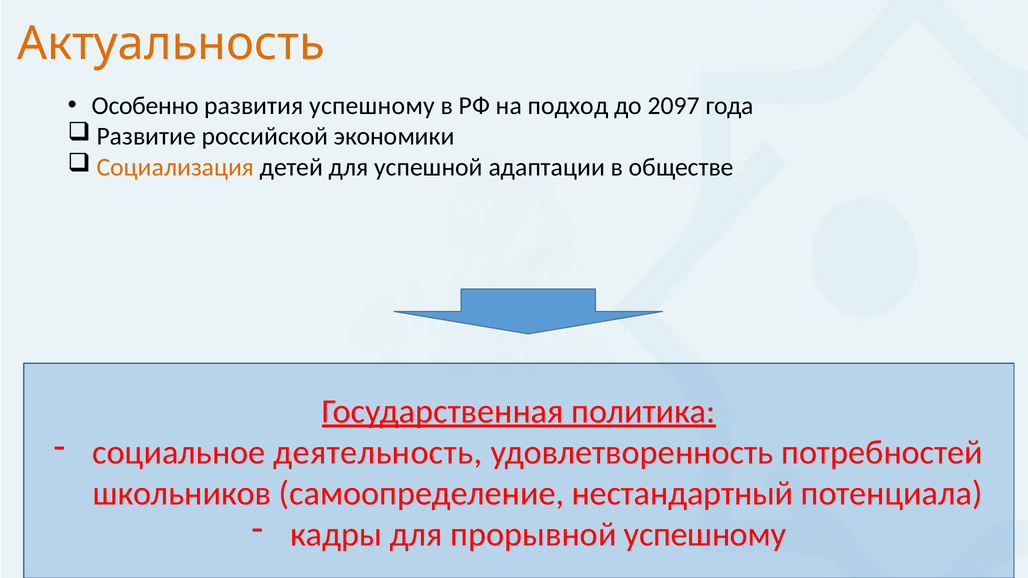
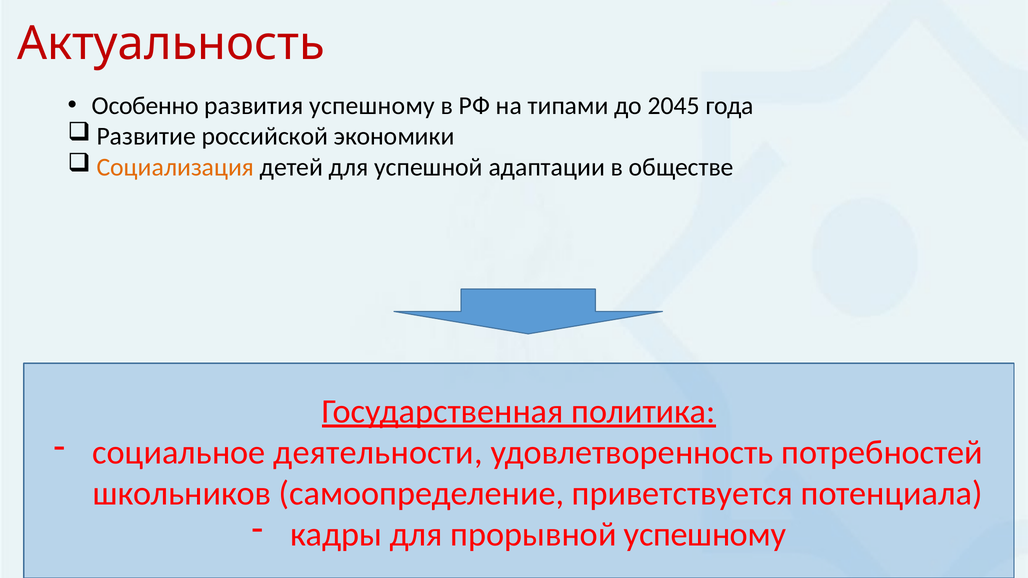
Актуальность colour: orange -> red
подход: подход -> типами
2097: 2097 -> 2045
деятельность: деятельность -> деятельности
нестандартный: нестандартный -> приветствуется
